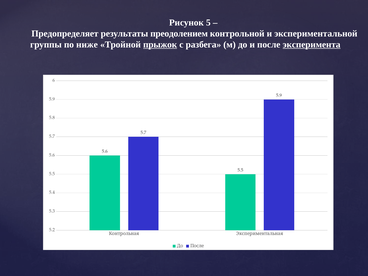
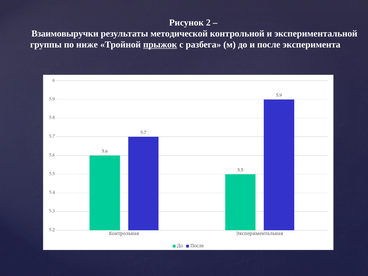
5: 5 -> 2
Предопределяет: Предопределяет -> Взаимовыручки
преодолением: преодолением -> методической
эксперимента underline: present -> none
